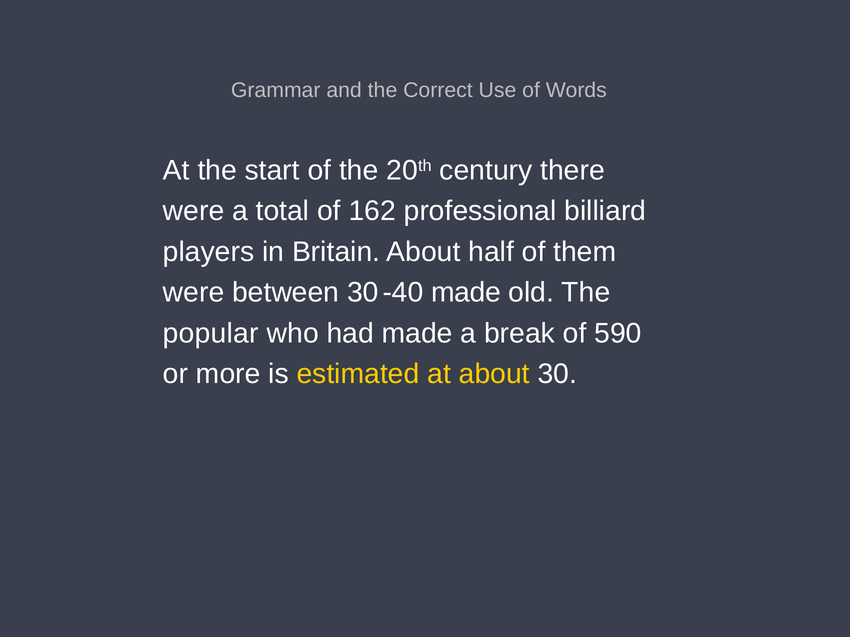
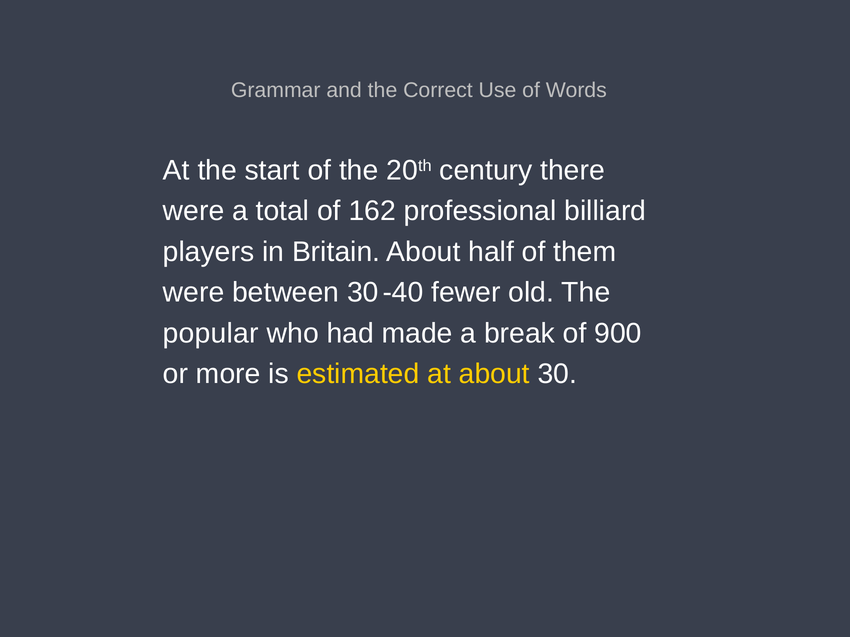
-40 made: made -> fewer
590: 590 -> 900
